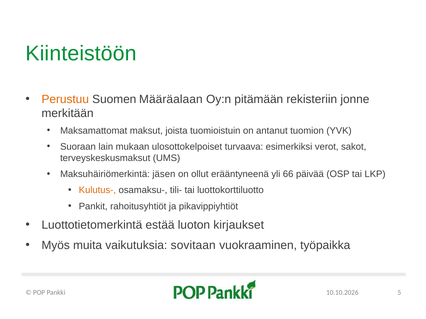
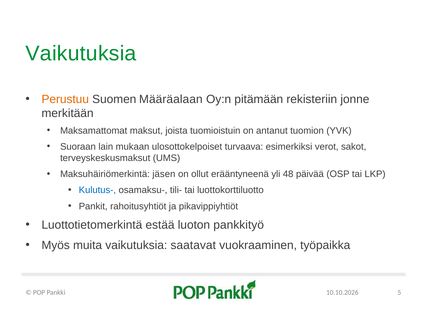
Kiinteistöön at (81, 54): Kiinteistöön -> Vaikutuksia
66: 66 -> 48
Kulutus- colour: orange -> blue
kirjaukset: kirjaukset -> pankkityö
sovitaan: sovitaan -> saatavat
